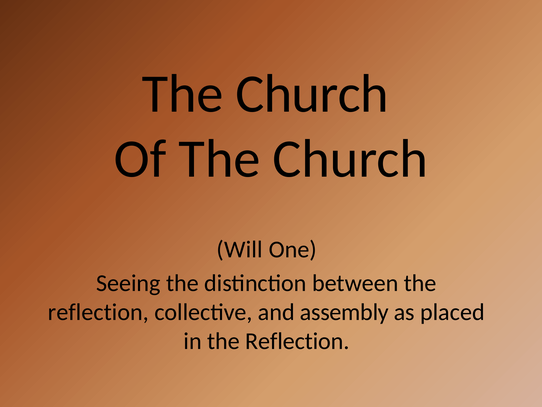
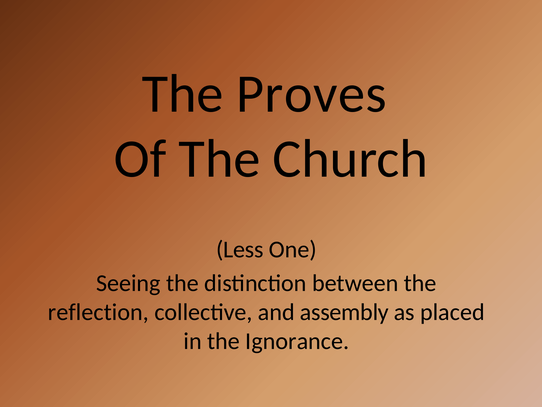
Church at (312, 94): Church -> Proves
Will: Will -> Less
in the Reflection: Reflection -> Ignorance
